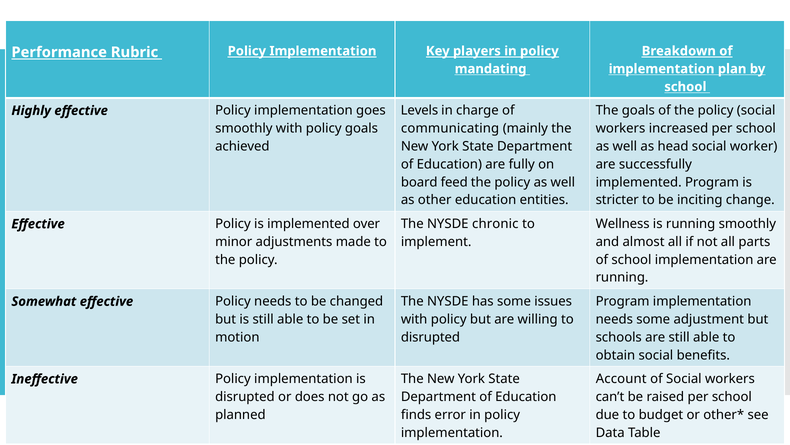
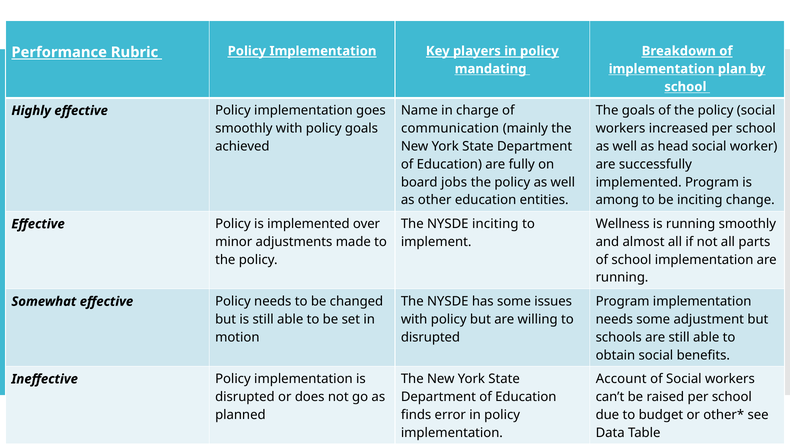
Levels: Levels -> Name
communicating: communicating -> communication
feed: feed -> jobs
stricter: stricter -> among
NYSDE chronic: chronic -> inciting
